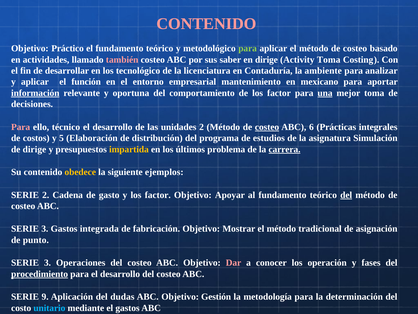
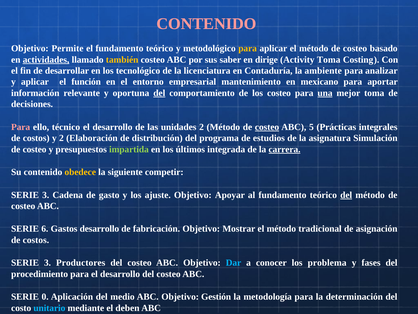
Práctico: Práctico -> Permite
para at (248, 48) colour: light green -> yellow
actividades underline: none -> present
también colour: pink -> yellow
información underline: present -> none
del at (159, 93) underline: none -> present
de los factor: factor -> costeo
6: 6 -> 5
y 5: 5 -> 2
dirige at (34, 149): dirige -> costeo
impartida colour: yellow -> light green
problema: problema -> integrada
ejemplos: ejemplos -> competir
2 at (46, 195): 2 -> 3
y los factor: factor -> ajuste
3 at (45, 229): 3 -> 6
Gastos integrada: integrada -> desarrollo
punto at (36, 240): punto -> costos
Operaciones: Operaciones -> Productores
Dar colour: pink -> light blue
operación: operación -> problema
procedimiento underline: present -> none
9: 9 -> 0
dudas: dudas -> medio
el gastos: gastos -> deben
